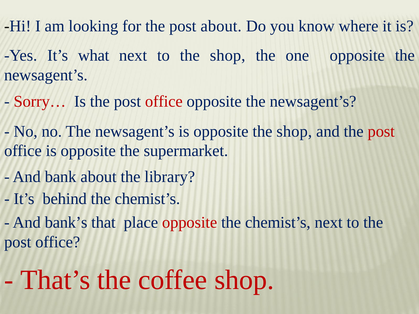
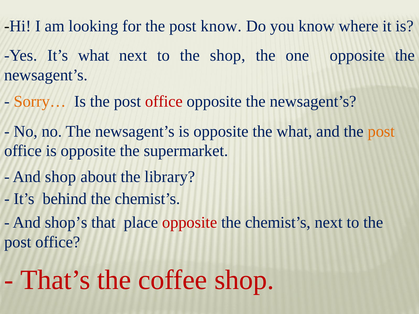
post about: about -> know
Sorry… colour: red -> orange
opposite the shop: shop -> what
post at (381, 131) colour: red -> orange
And bank: bank -> shop
bank’s: bank’s -> shop’s
